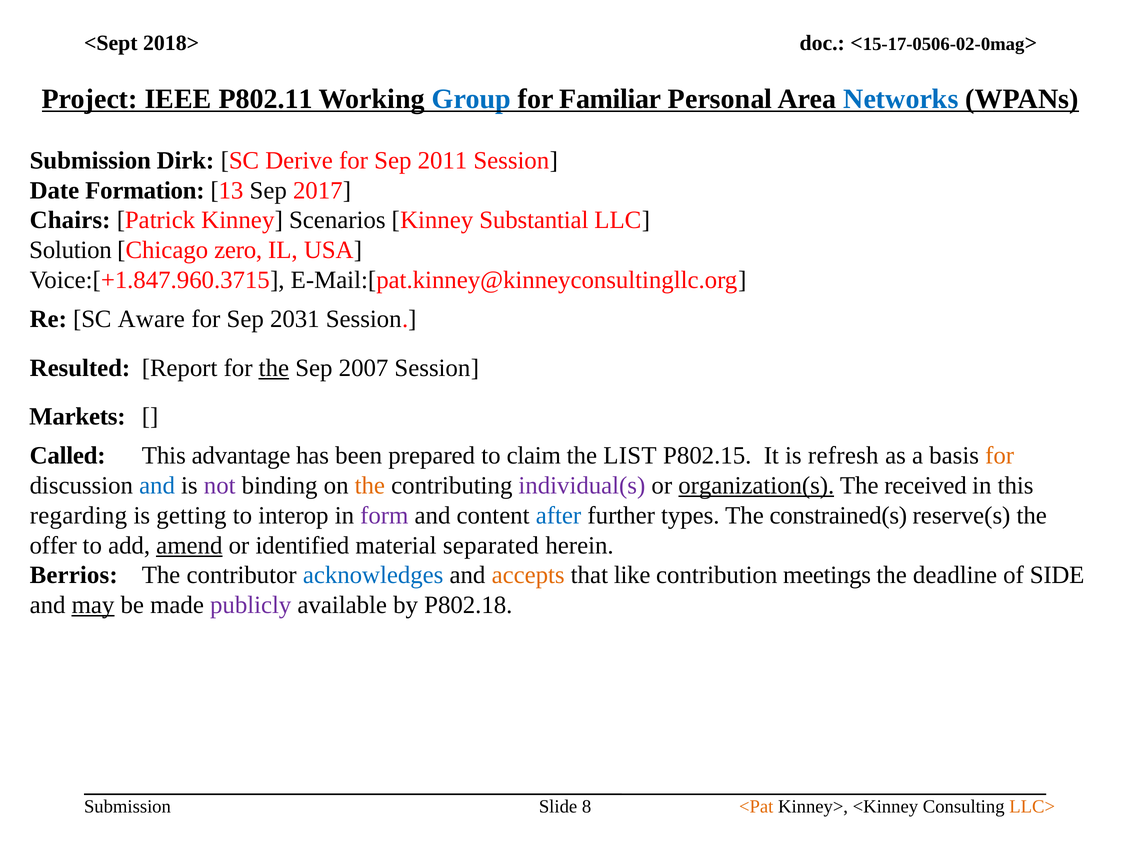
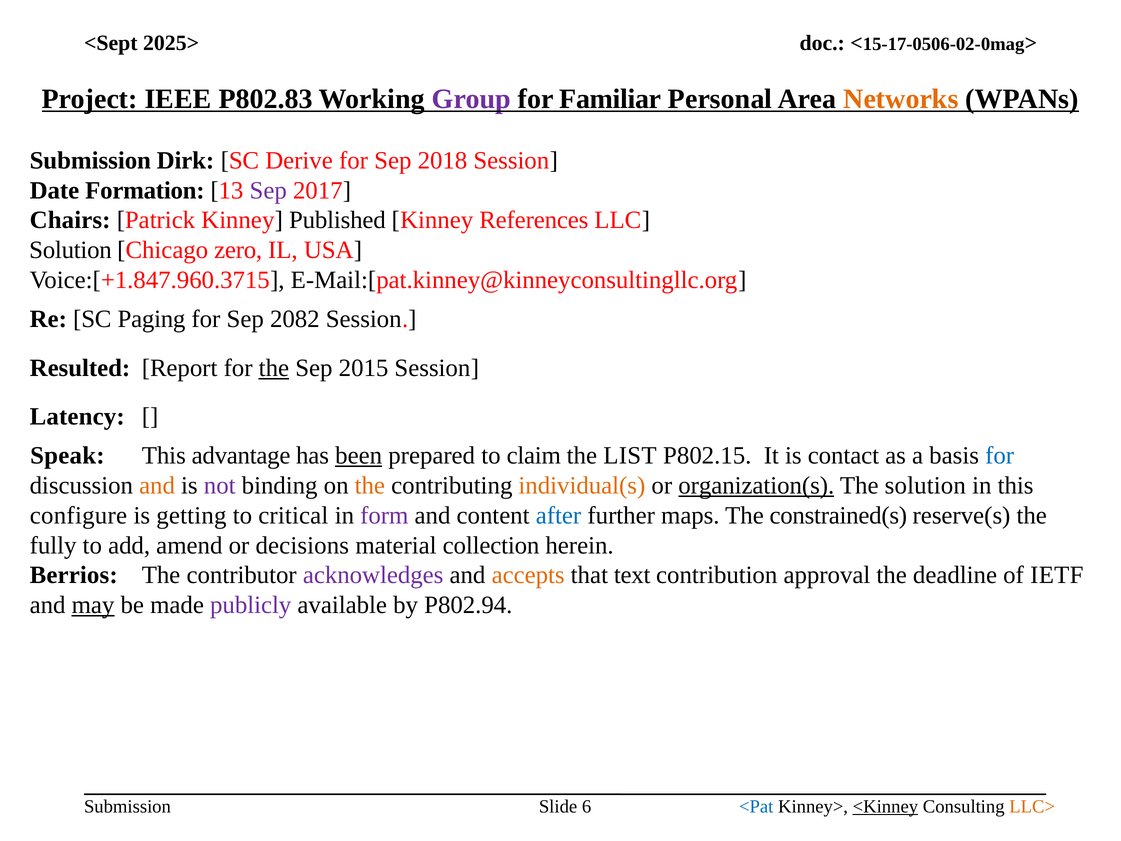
2018>: 2018> -> 2025>
P802.11: P802.11 -> P802.83
Group colour: blue -> purple
Networks colour: blue -> orange
2011: 2011 -> 2018
Sep at (268, 190) colour: black -> purple
Scenarios: Scenarios -> Published
Substantial: Substantial -> References
Aware: Aware -> Paging
2031: 2031 -> 2082
2007: 2007 -> 2015
Markets: Markets -> Latency
Called: Called -> Speak
been underline: none -> present
refresh: refresh -> contact
for at (1000, 456) colour: orange -> blue
and at (157, 485) colour: blue -> orange
individual(s colour: purple -> orange
The received: received -> solution
regarding: regarding -> configure
interop: interop -> critical
types: types -> maps
offer: offer -> fully
amend underline: present -> none
identified: identified -> decisions
separated: separated -> collection
acknowledges colour: blue -> purple
like: like -> text
meetings: meetings -> approval
SIDE: SIDE -> IETF
P802.18: P802.18 -> P802.94
<Pat colour: orange -> blue
<Kinney underline: none -> present
8: 8 -> 6
